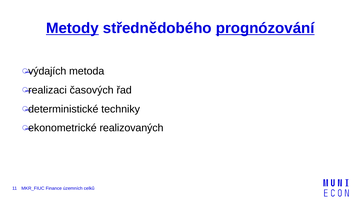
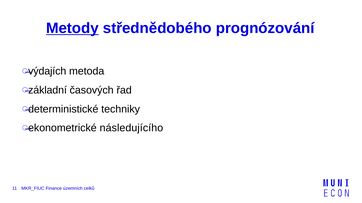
prognózování underline: present -> none
realizaci: realizaci -> základní
realizovaných: realizovaných -> následujícího
